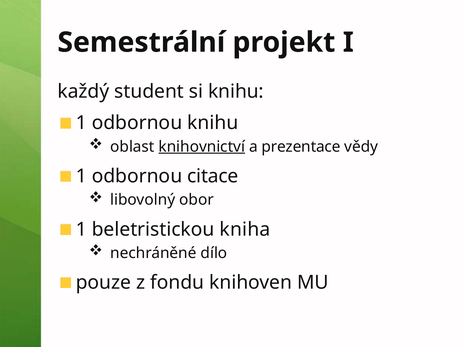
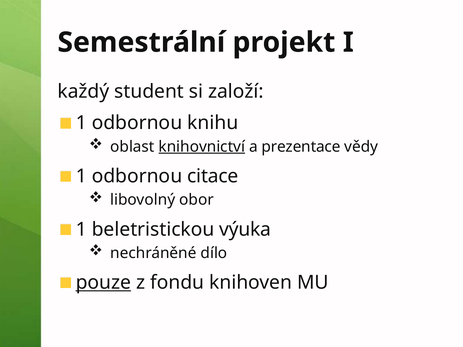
si knihu: knihu -> založí
kniha: kniha -> výuka
pouze underline: none -> present
